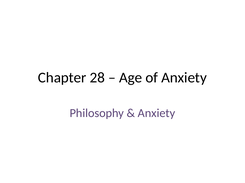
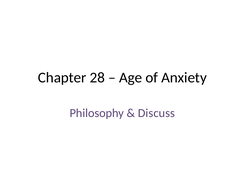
Anxiety at (156, 114): Anxiety -> Discuss
